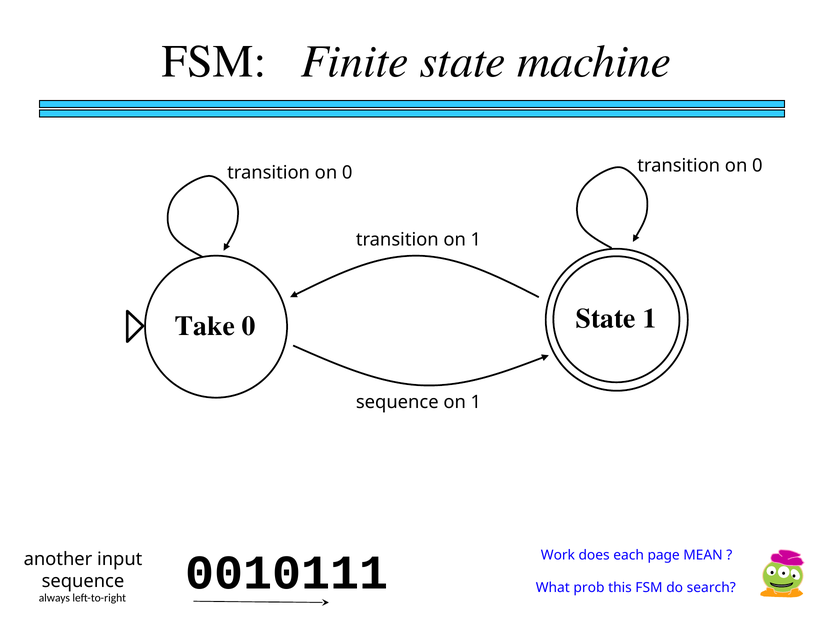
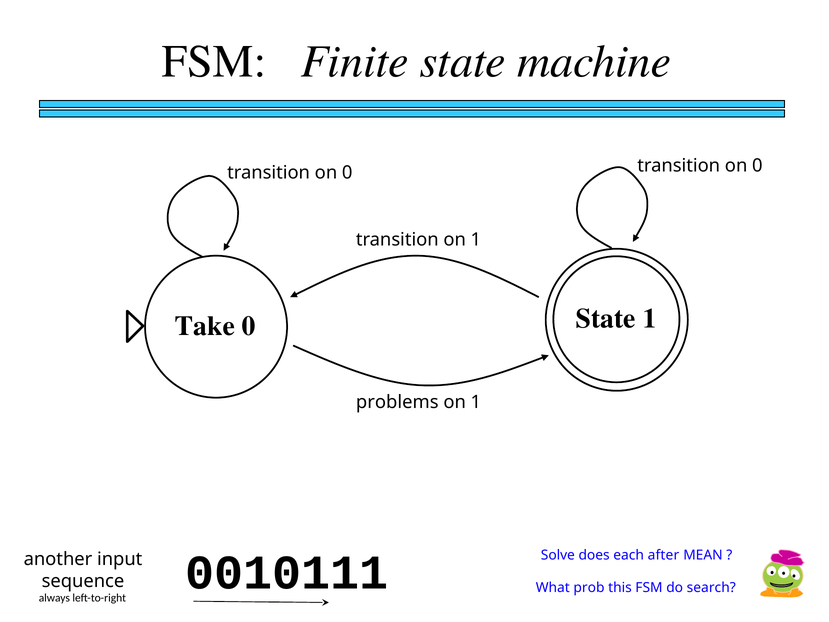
sequence at (397, 402): sequence -> problems
Work: Work -> Solve
page: page -> after
